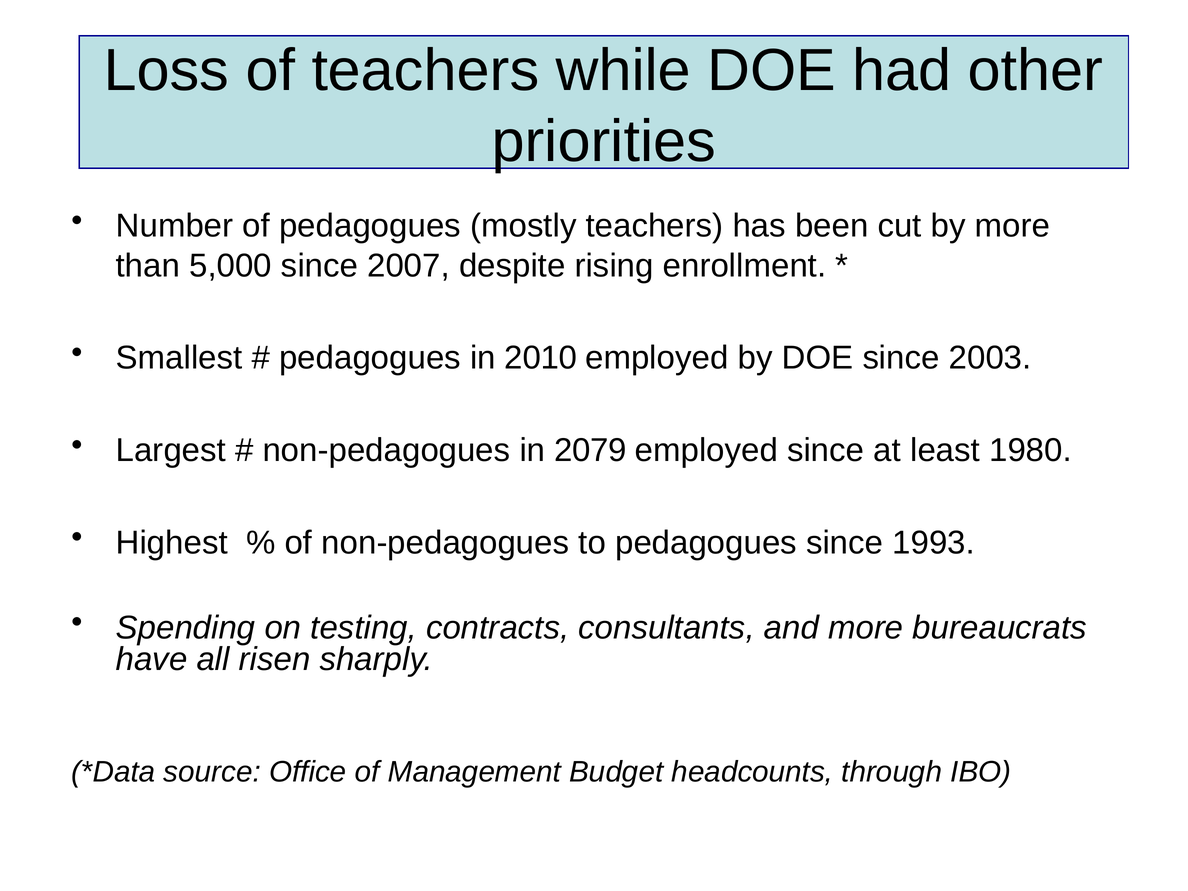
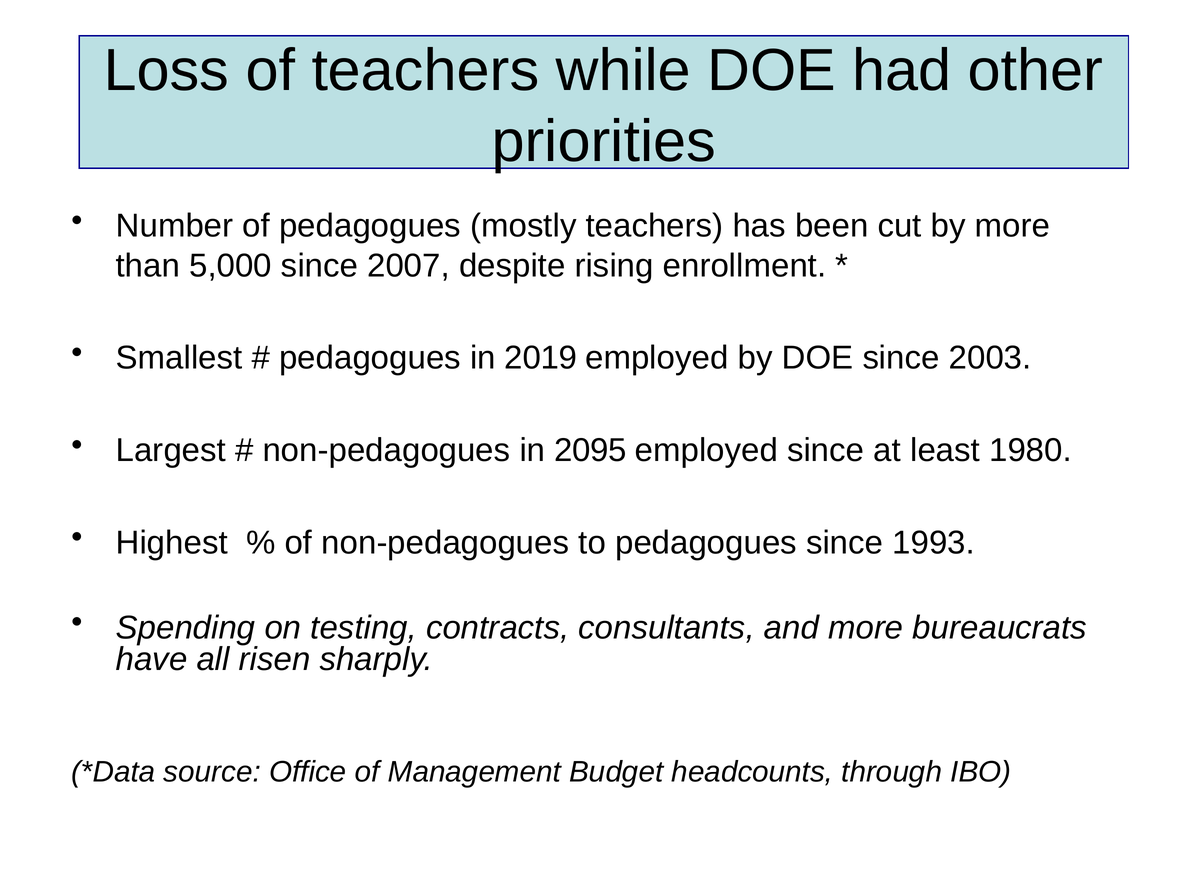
2010: 2010 -> 2019
2079: 2079 -> 2095
